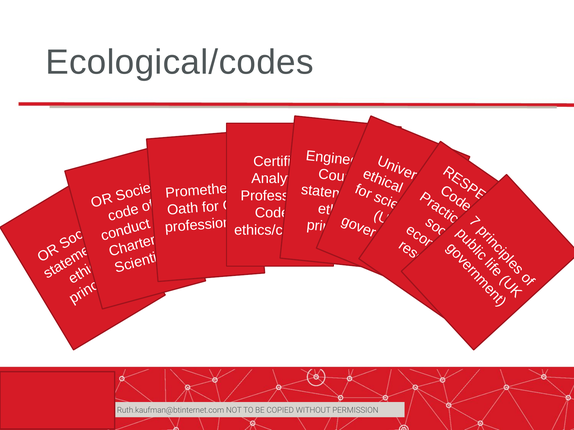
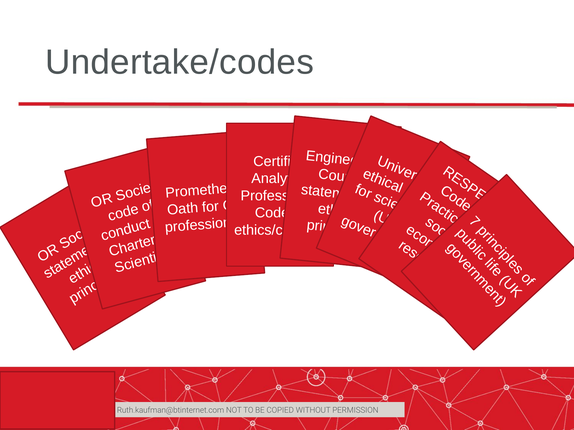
Ecological/codes: Ecological/codes -> Undertake/codes
